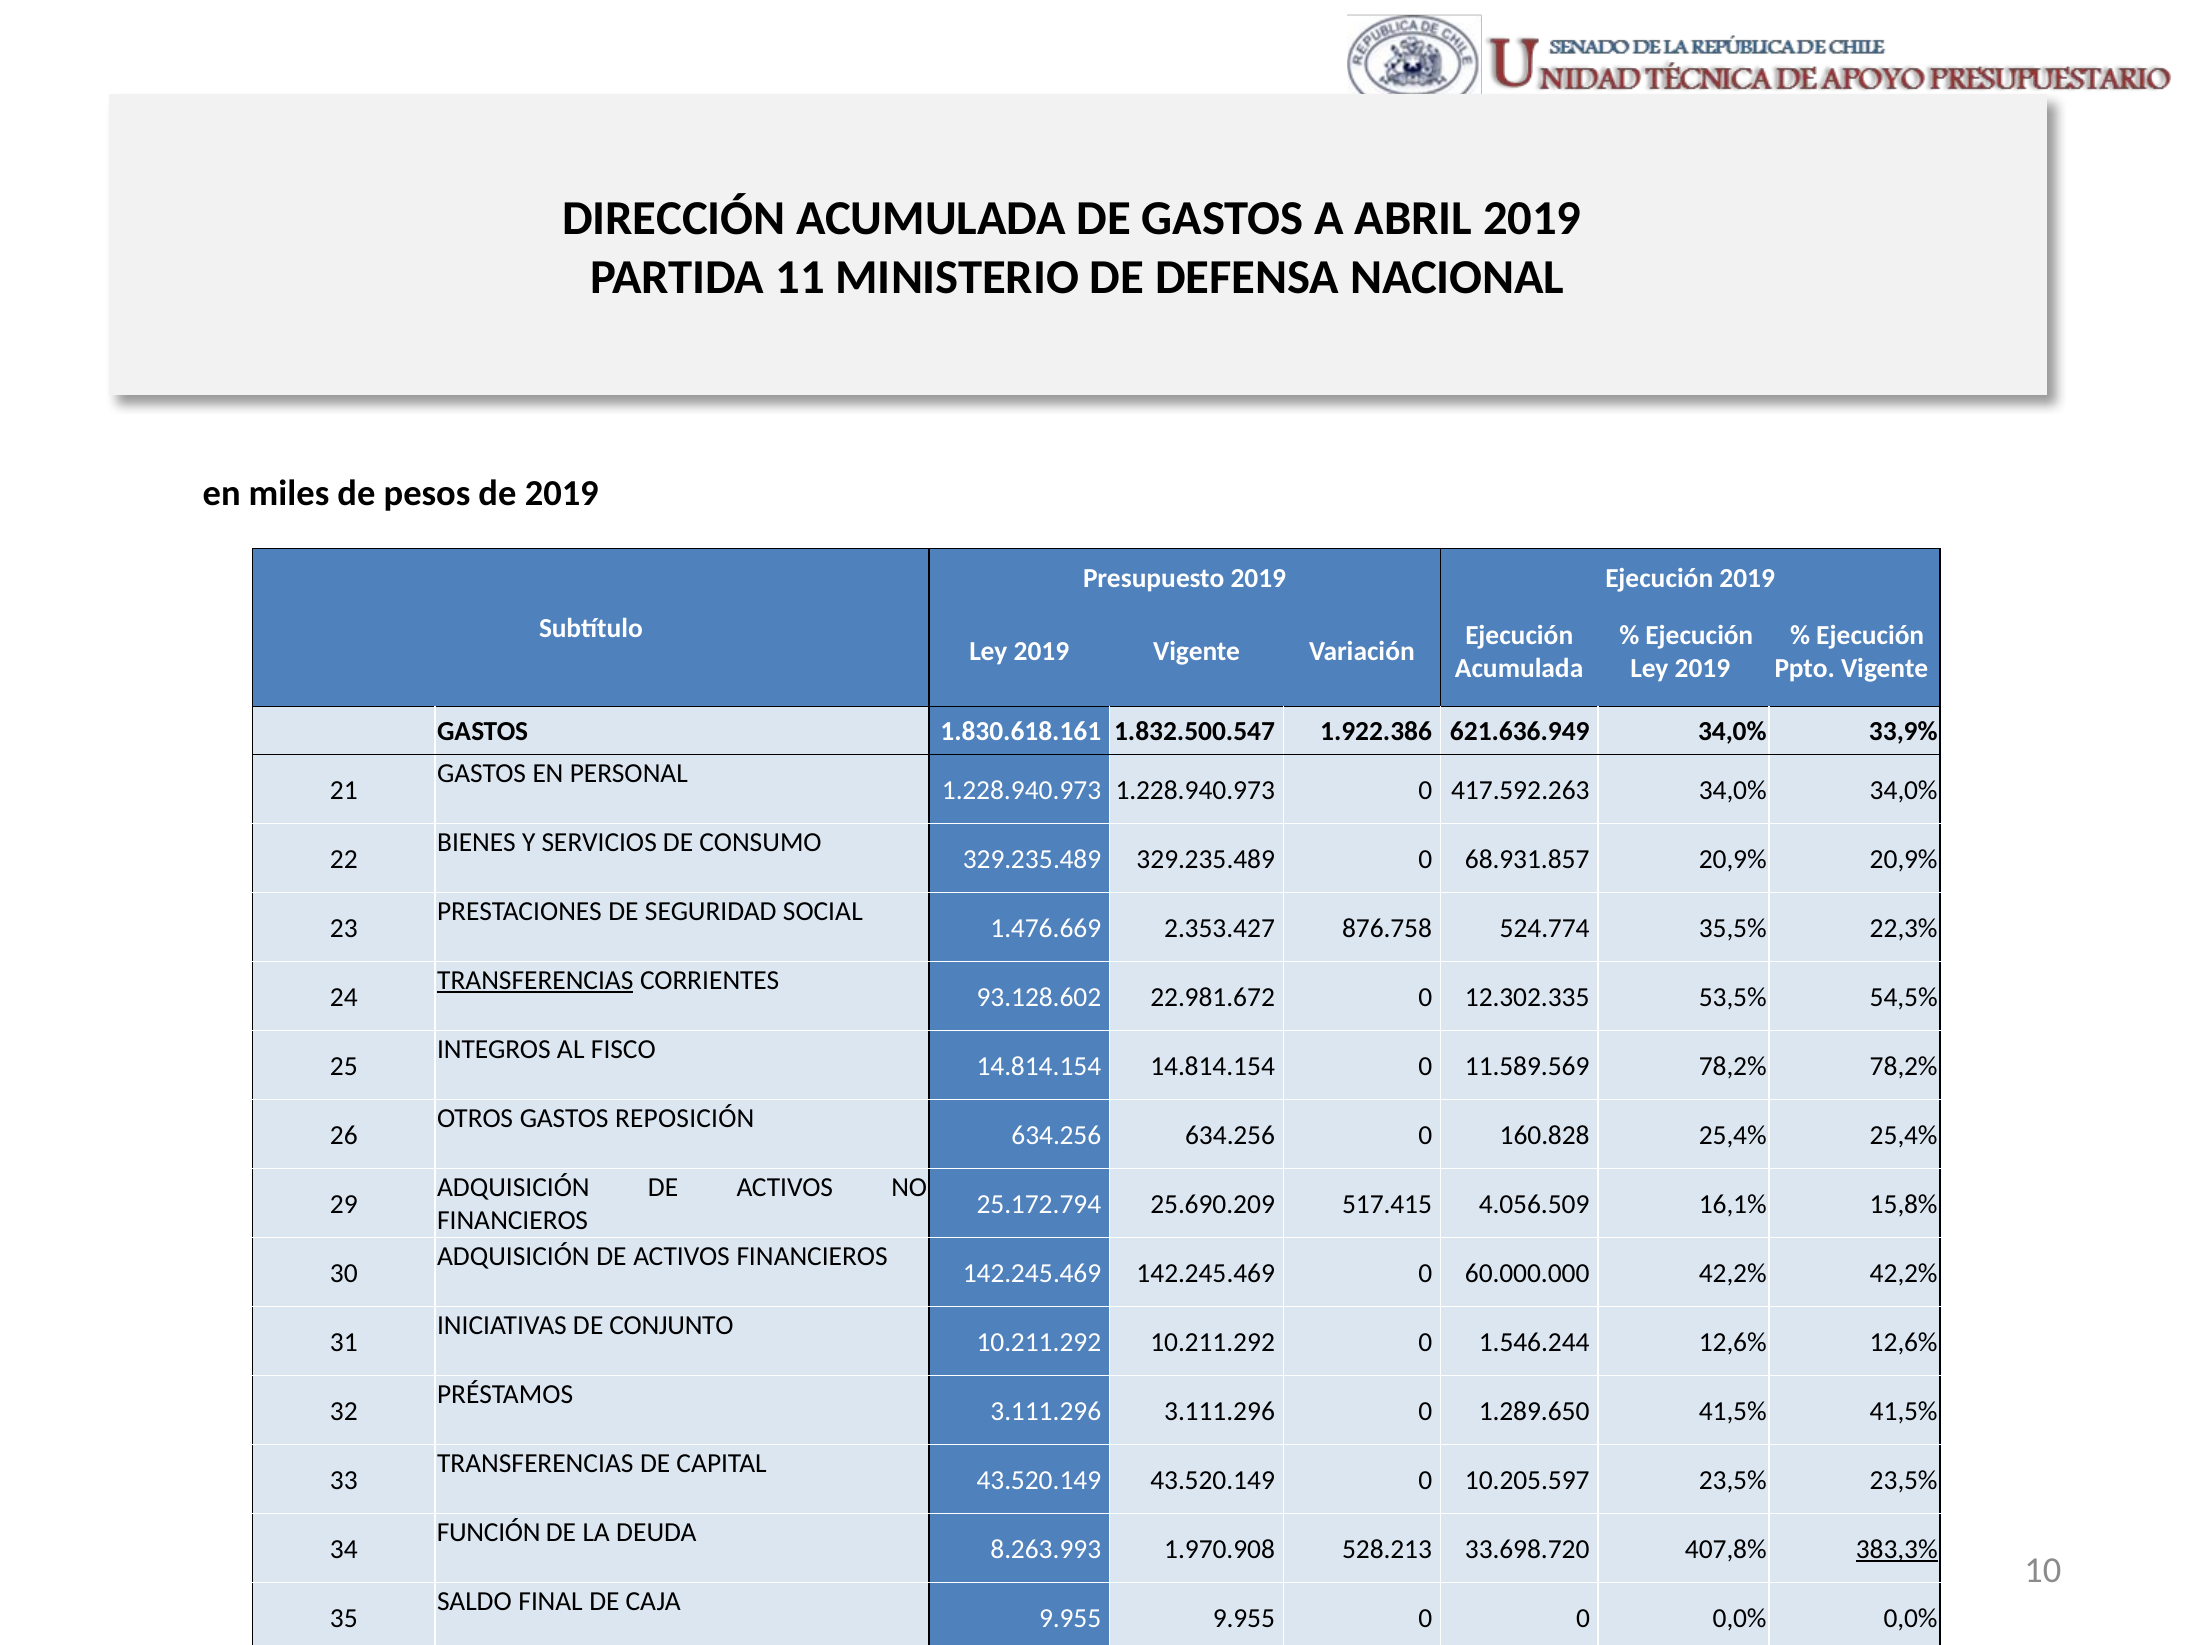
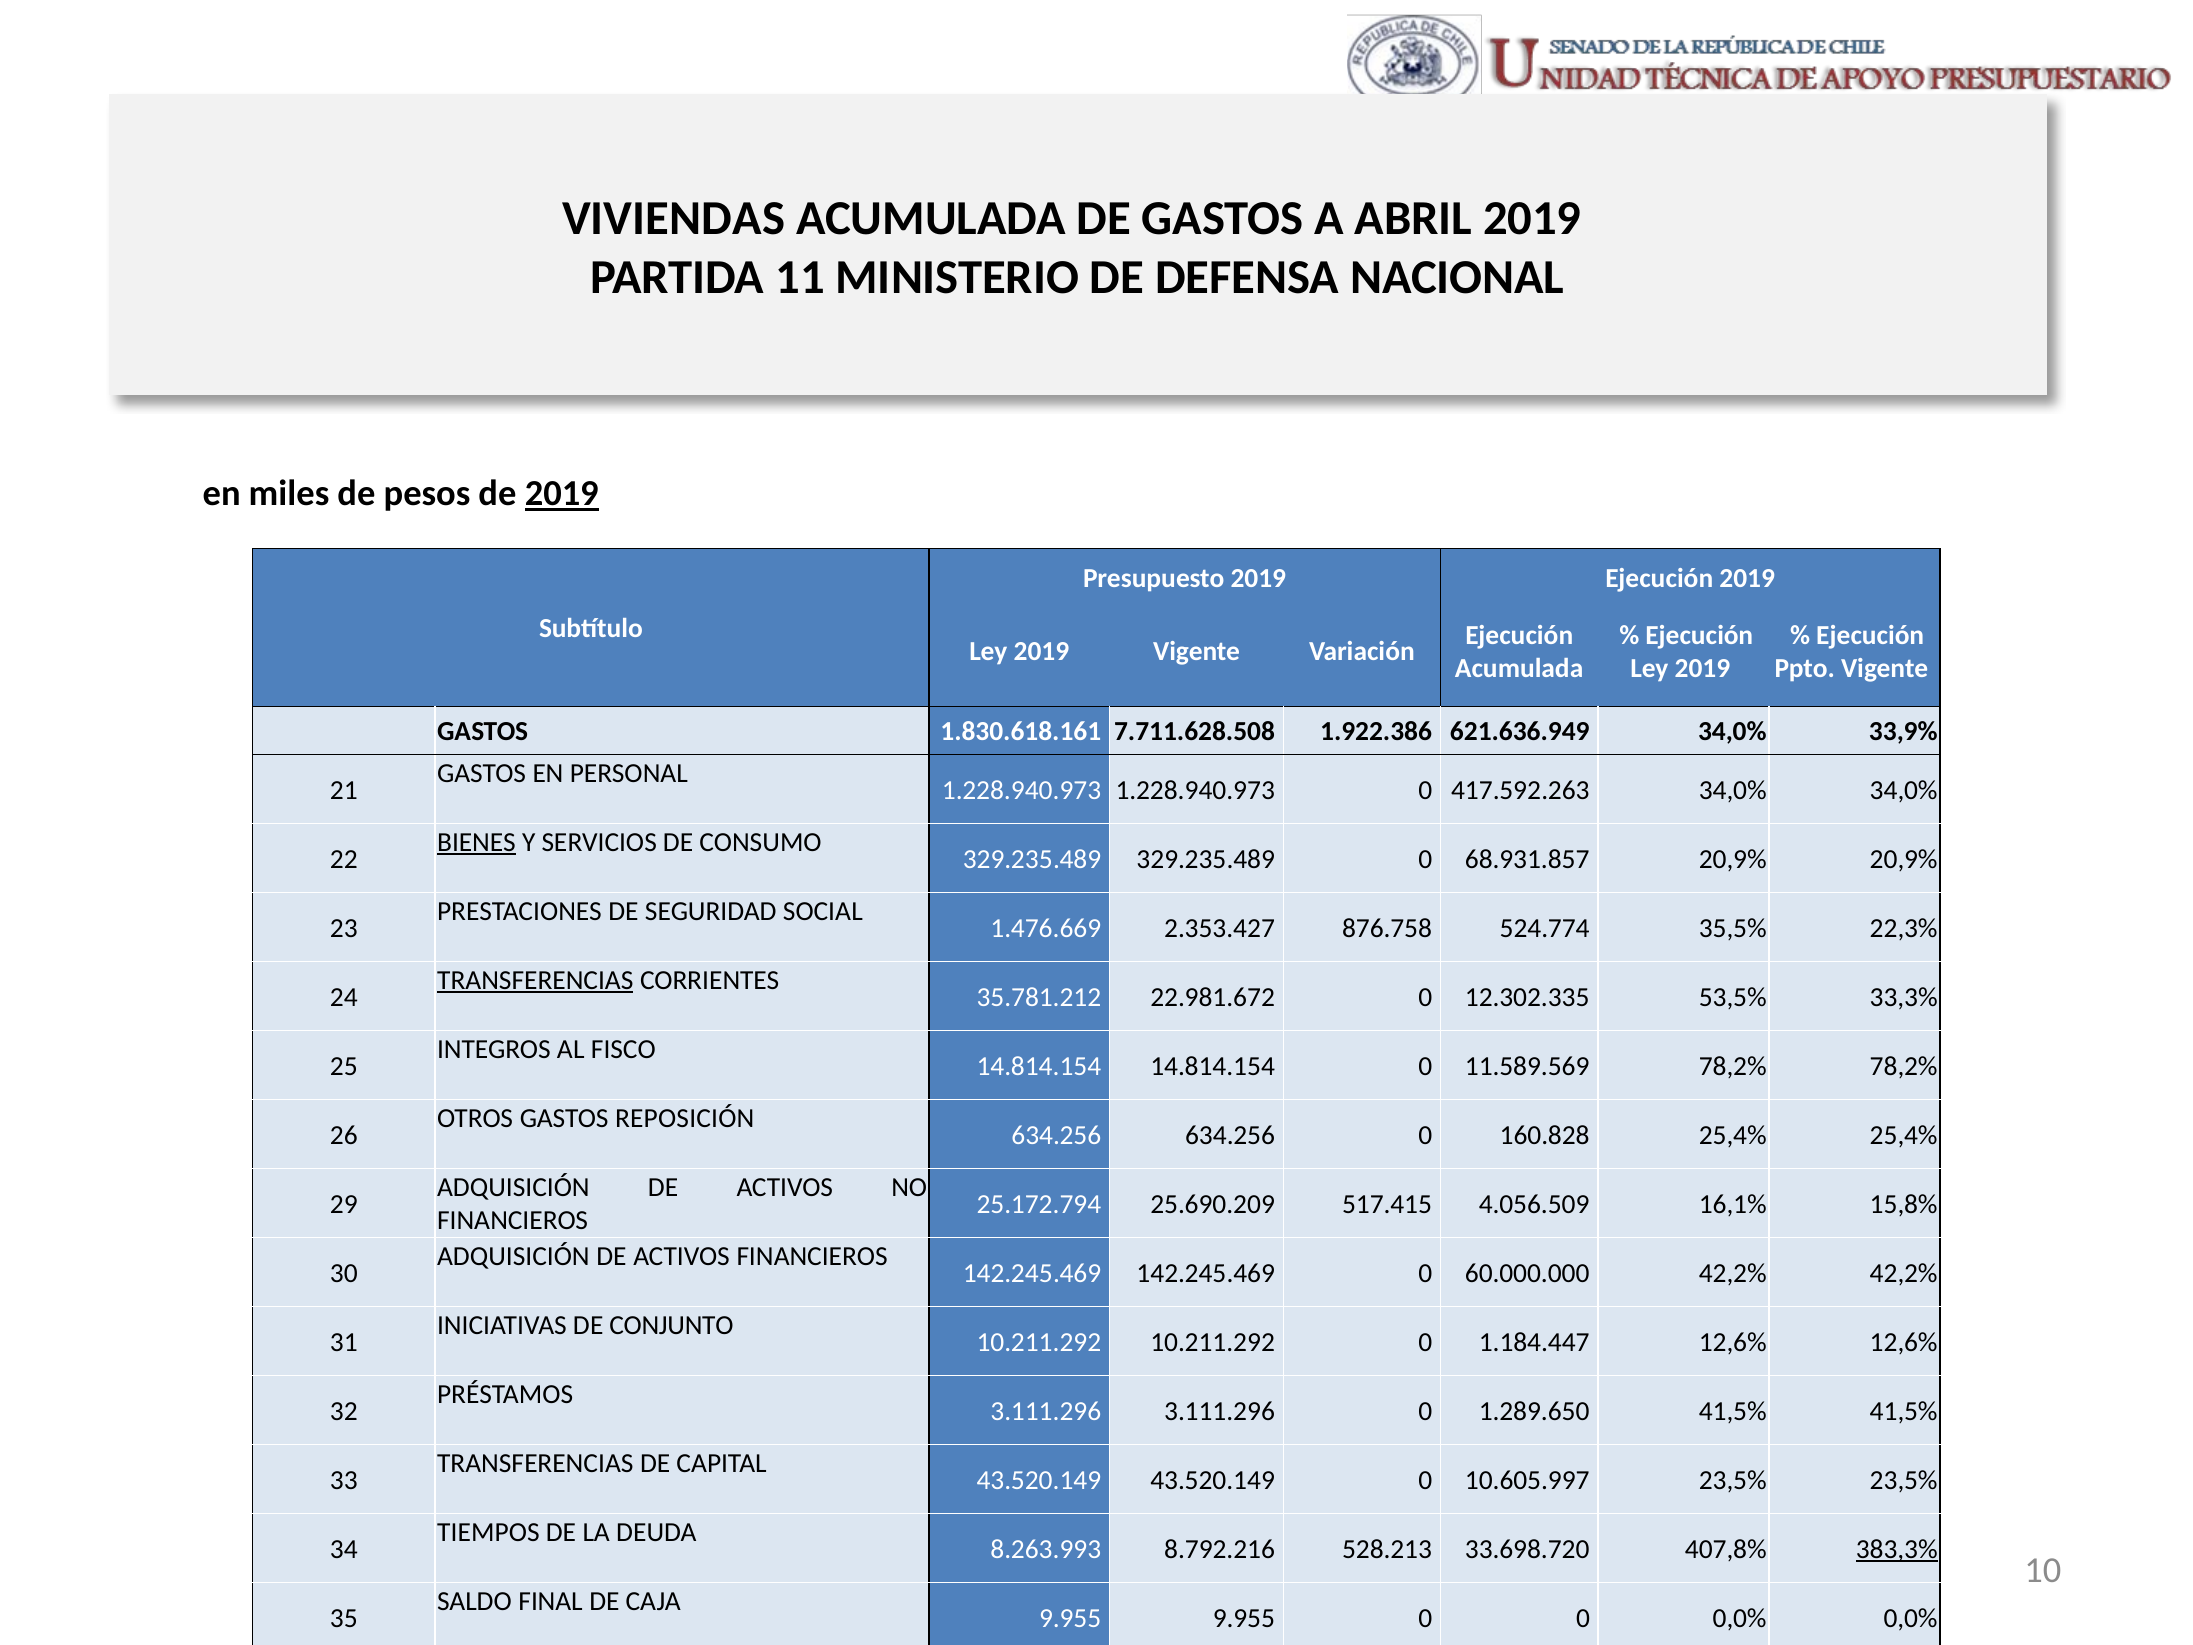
DIRECCIÓN: DIRECCIÓN -> VIVIENDAS
2019 at (562, 494) underline: none -> present
1.832.500.547: 1.832.500.547 -> 7.711.628.508
BIENES underline: none -> present
93.128.602: 93.128.602 -> 35.781.212
54,5%: 54,5% -> 33,3%
1.546.244: 1.546.244 -> 1.184.447
10.205.597: 10.205.597 -> 10.605.997
FUNCIÓN: FUNCIÓN -> TIEMPOS
1.970.908: 1.970.908 -> 8.792.216
